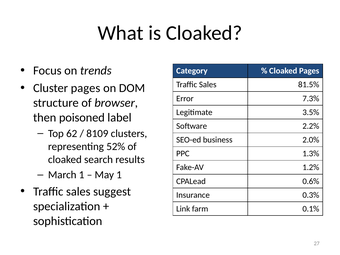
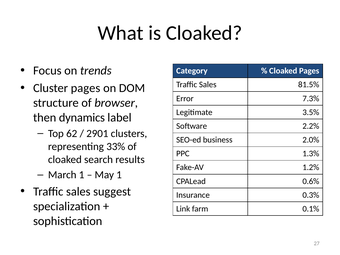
poisoned: poisoned -> dynamics
8109: 8109 -> 2901
52%: 52% -> 33%
